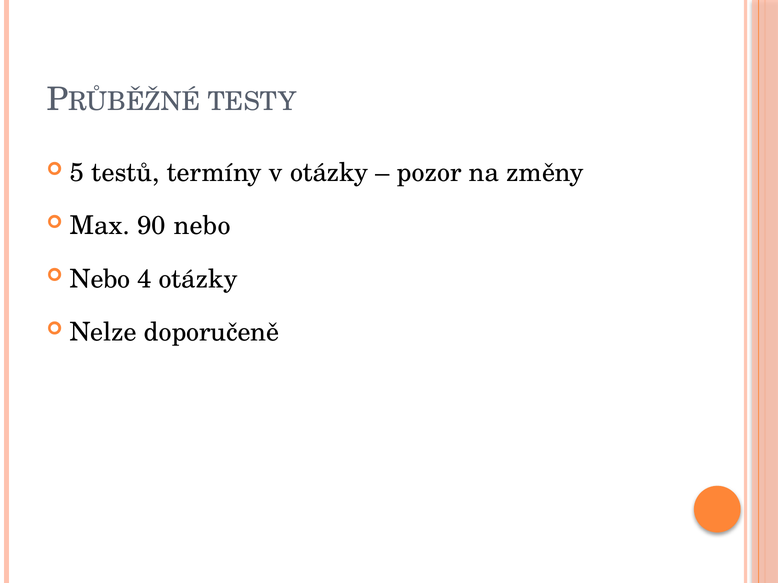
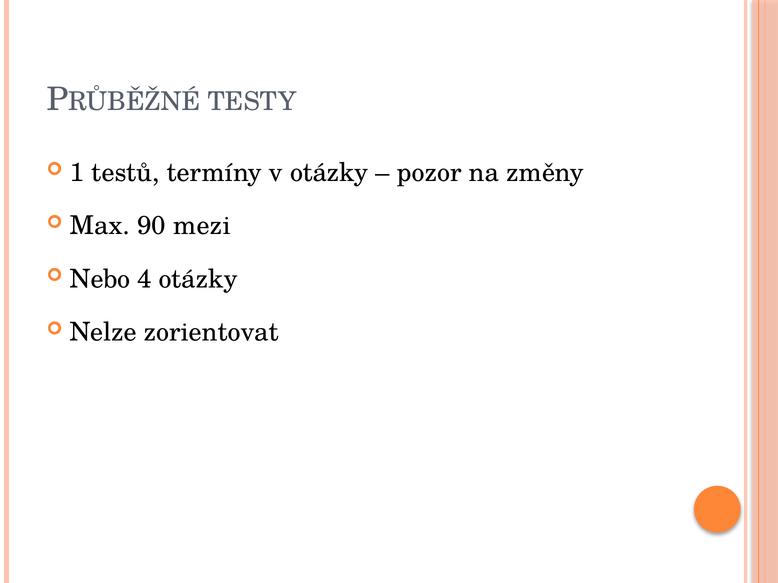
5: 5 -> 1
90 nebo: nebo -> mezi
doporučeně: doporučeně -> zorientovat
